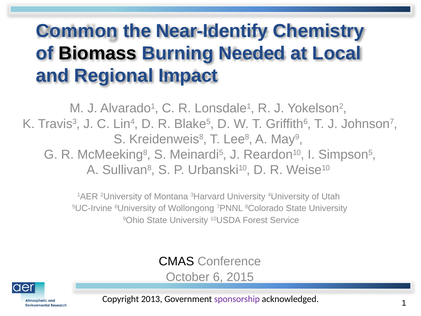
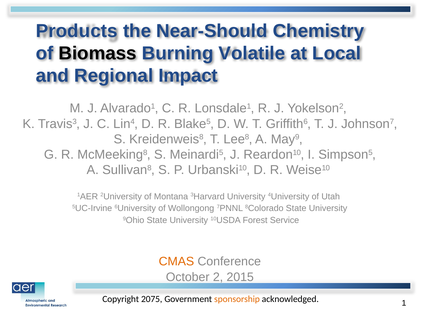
Common: Common -> Products
Near-Identify: Near-Identify -> Near-Should
Needed: Needed -> Volatile
CMAS colour: black -> orange
6: 6 -> 2
2013: 2013 -> 2075
sponsorship colour: purple -> orange
